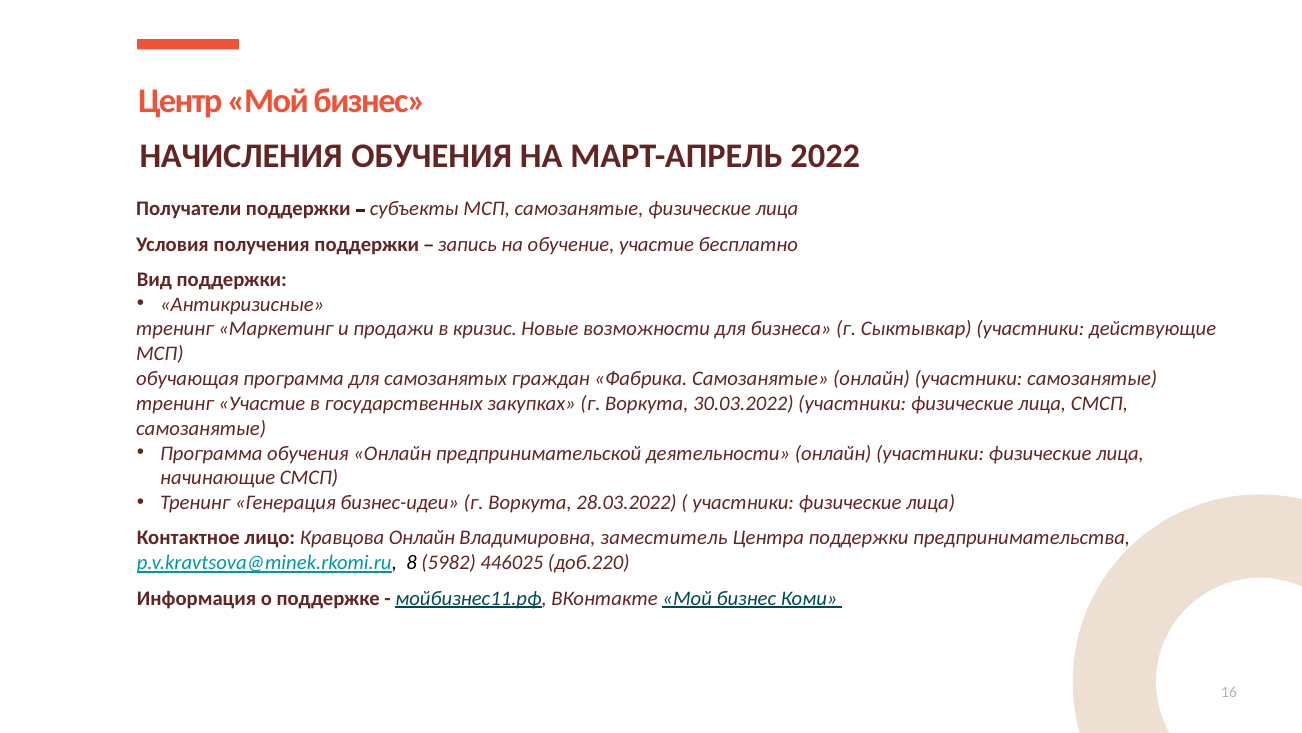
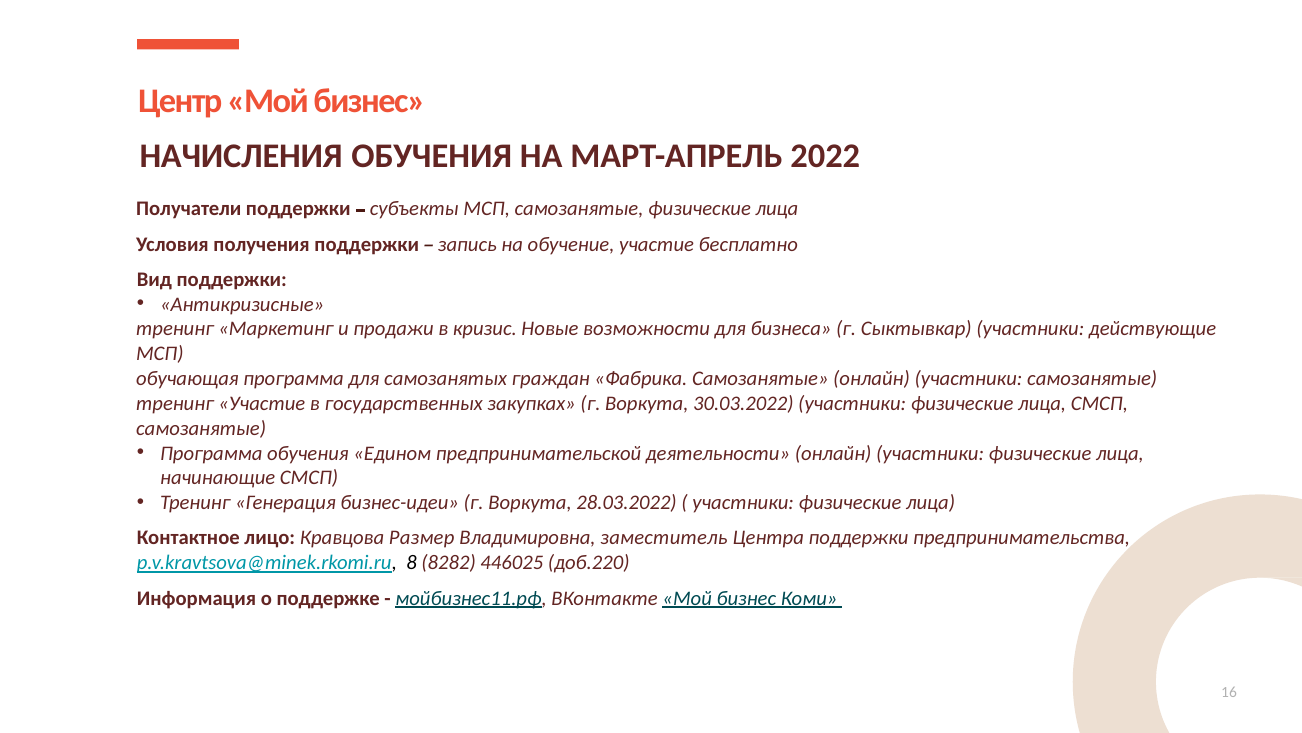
обучения Онлайн: Онлайн -> Едином
Кравцова Онлайн: Онлайн -> Размер
5982: 5982 -> 8282
